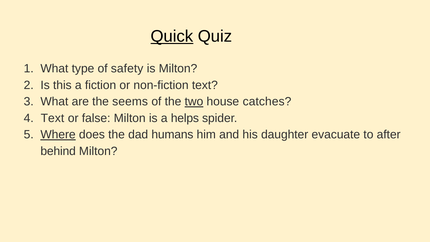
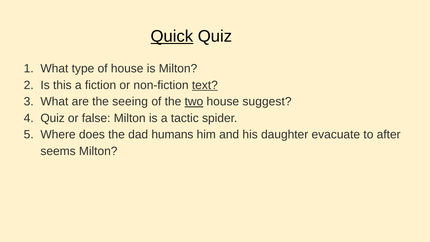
of safety: safety -> house
text at (205, 85) underline: none -> present
seems: seems -> seeing
catches: catches -> suggest
Text at (52, 118): Text -> Quiz
helps: helps -> tactic
Where underline: present -> none
behind: behind -> seems
